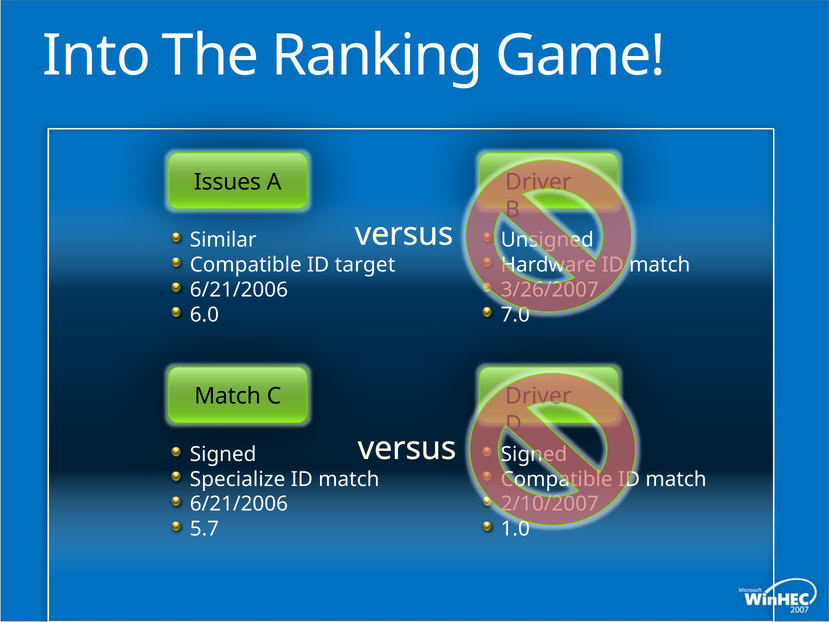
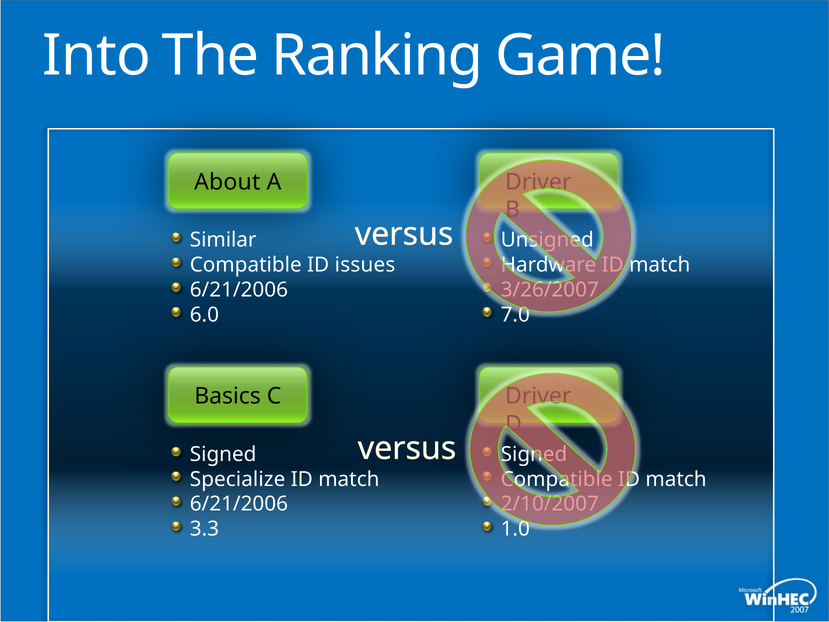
Issues: Issues -> About
target: target -> issues
Match at (228, 396): Match -> Basics
5.7: 5.7 -> 3.3
